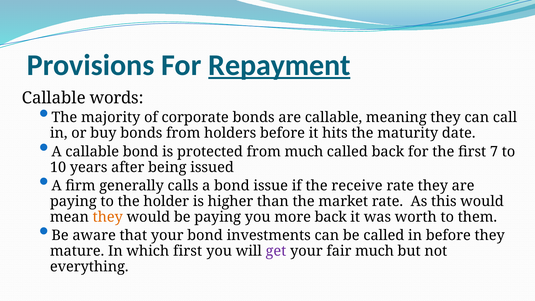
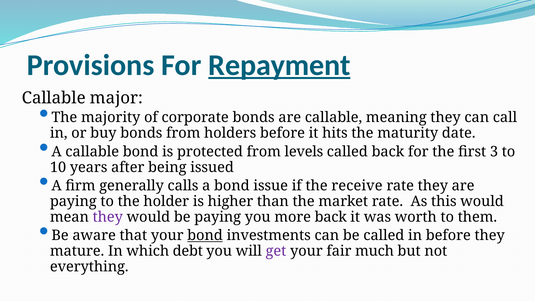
words: words -> major
from much: much -> levels
7: 7 -> 3
they at (108, 217) colour: orange -> purple
bond at (205, 235) underline: none -> present
which first: first -> debt
